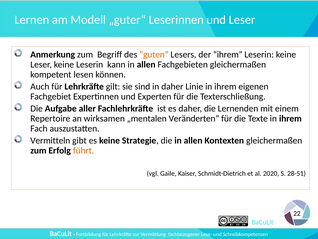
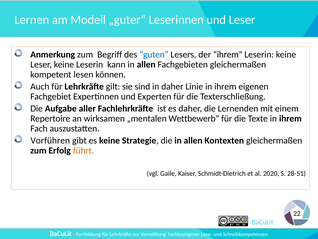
guten colour: orange -> blue
Veränderten“: Veränderten“ -> Wettbewerb“
Vermitteln: Vermitteln -> Vorführen
